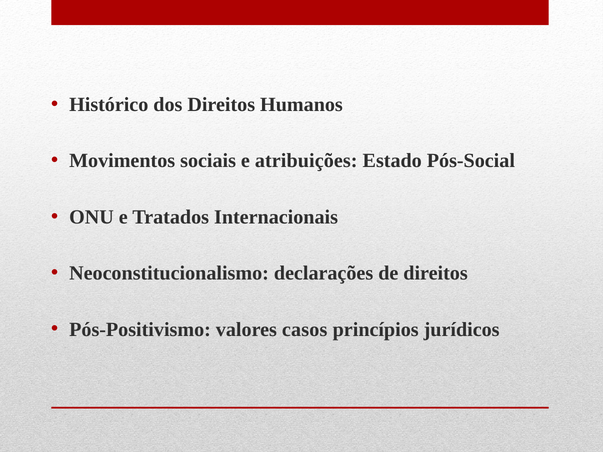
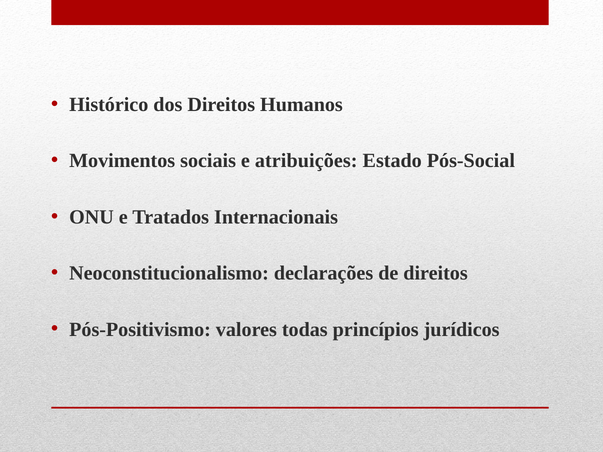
casos: casos -> todas
